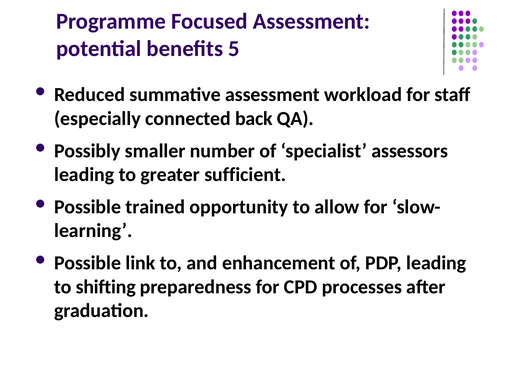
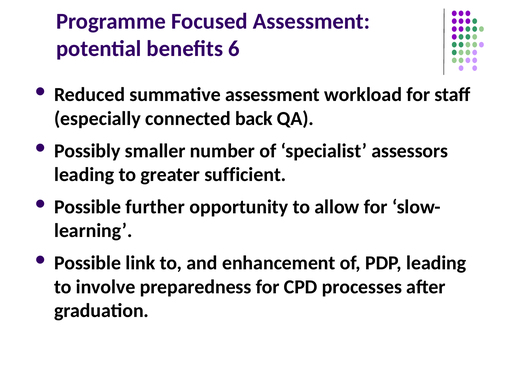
5: 5 -> 6
trained: trained -> further
shifting: shifting -> involve
